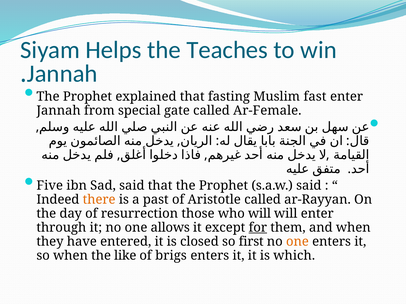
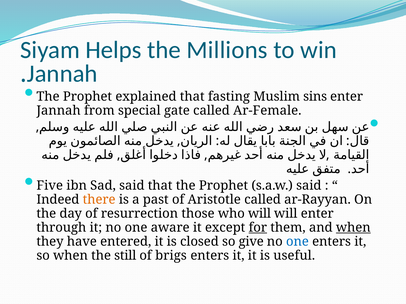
Teaches: Teaches -> Millions
fast: fast -> sins
allows: allows -> aware
when at (353, 228) underline: none -> present
first: first -> give
one at (297, 242) colour: orange -> blue
like: like -> still
which: which -> useful
